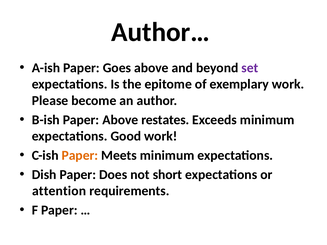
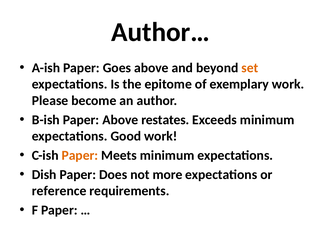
set colour: purple -> orange
short: short -> more
attention: attention -> reference
